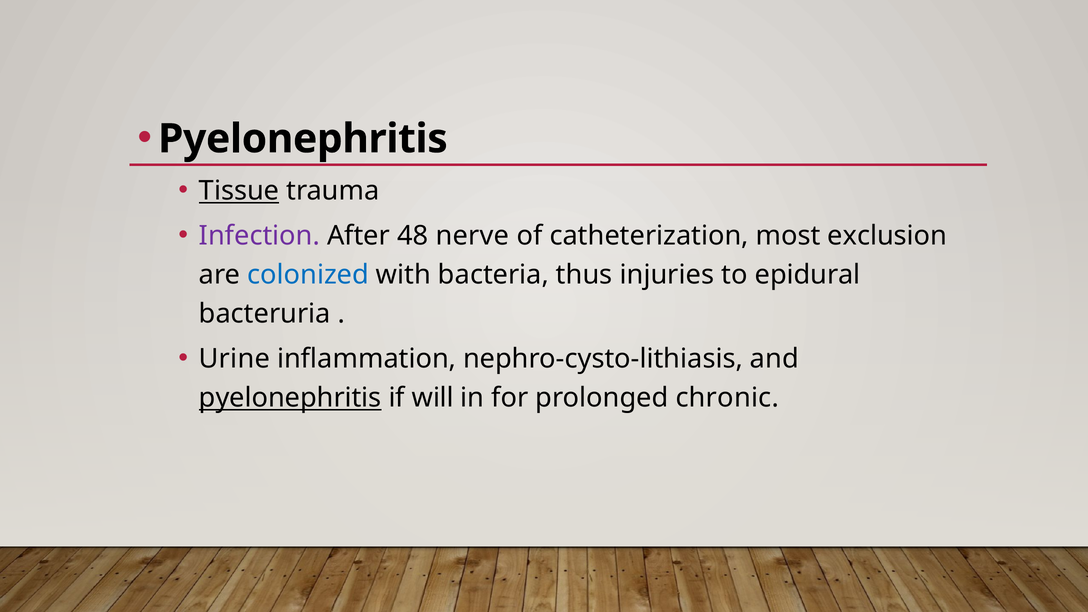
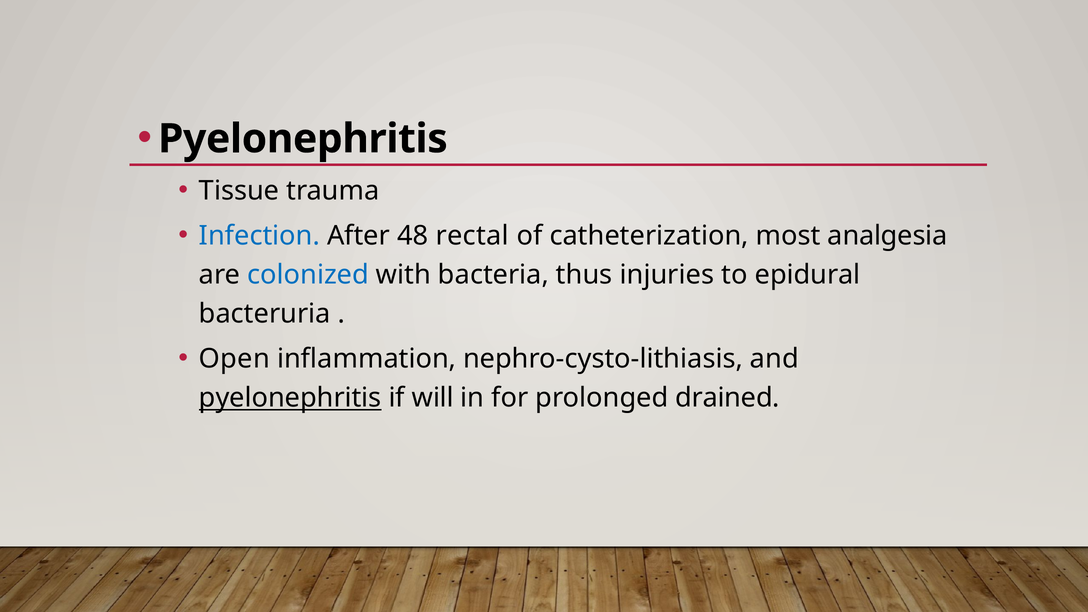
Tissue underline: present -> none
Infection colour: purple -> blue
nerve: nerve -> rectal
exclusion: exclusion -> analgesia
Urine: Urine -> Open
chronic: chronic -> drained
